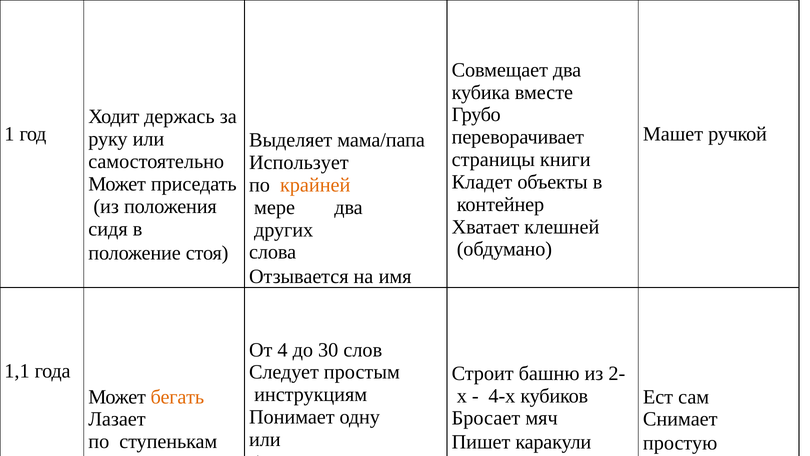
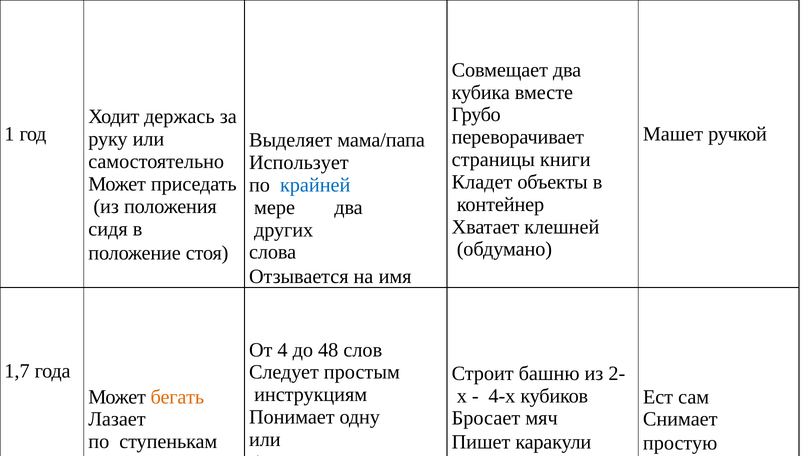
крайней colour: orange -> blue
30: 30 -> 48
1,1: 1,1 -> 1,7
